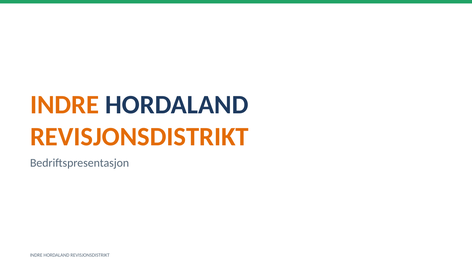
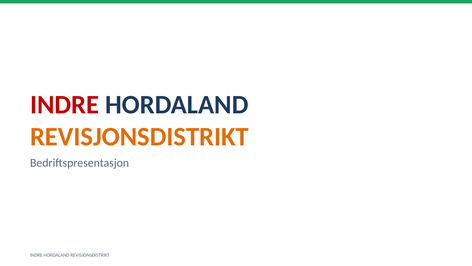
INDRE at (65, 105) colour: orange -> red
